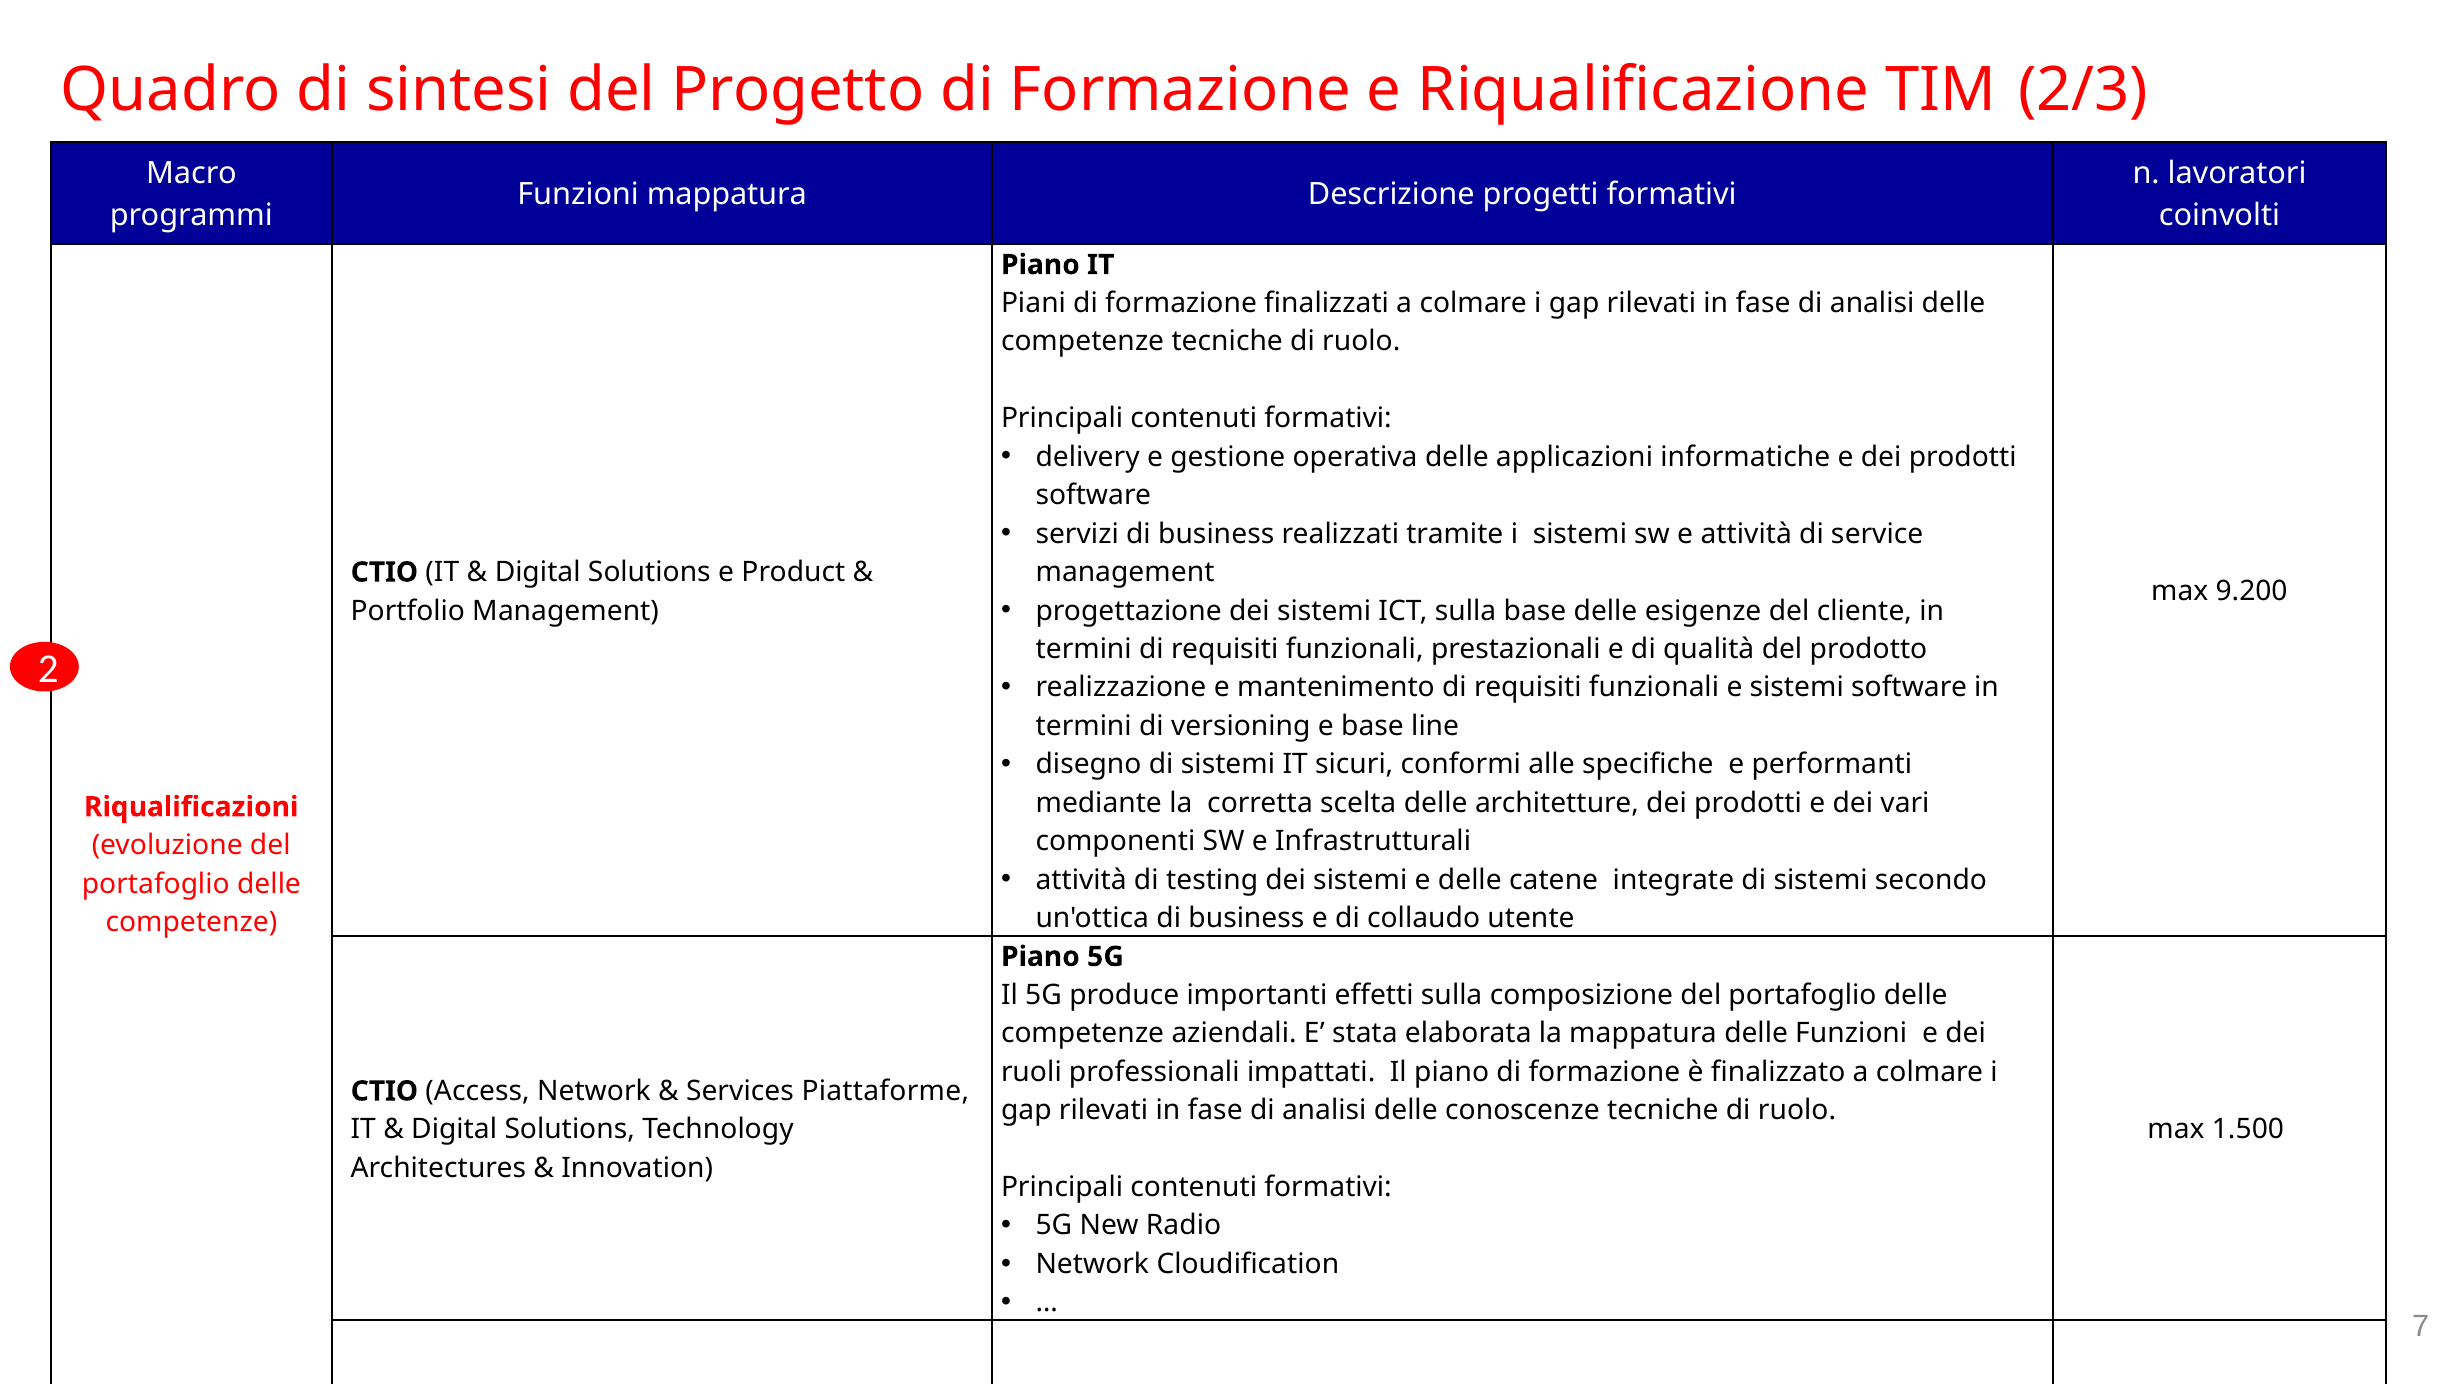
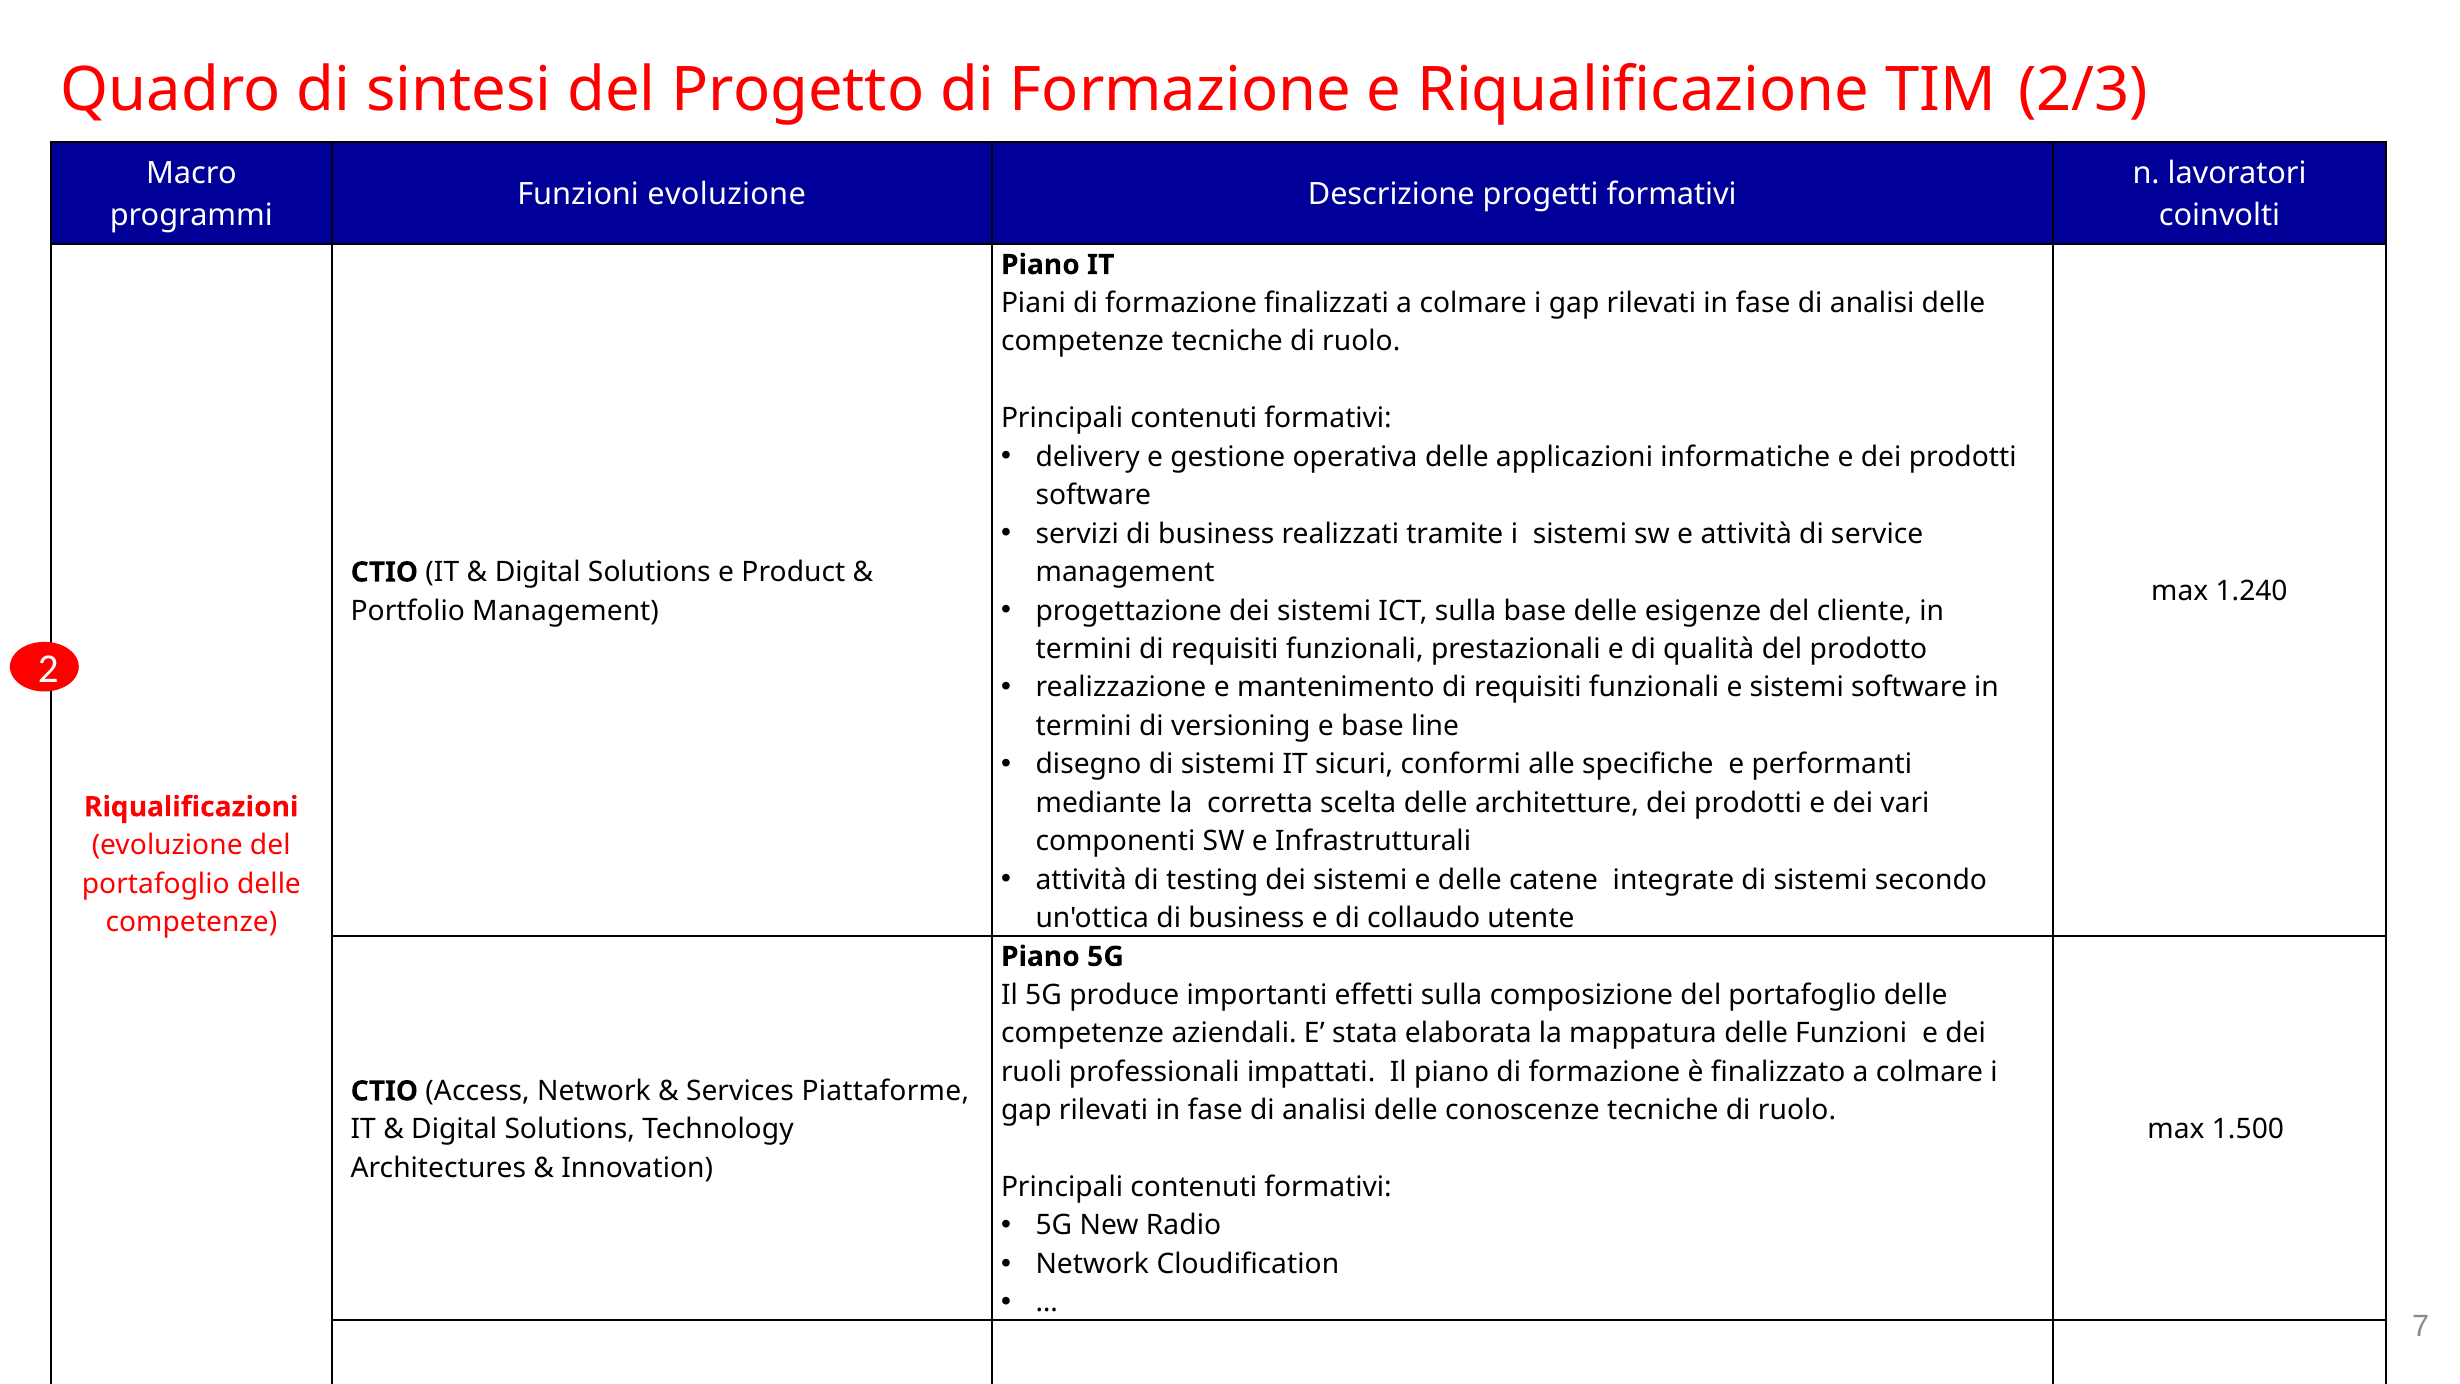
Funzioni mappatura: mappatura -> evoluzione
9.200: 9.200 -> 1.240
